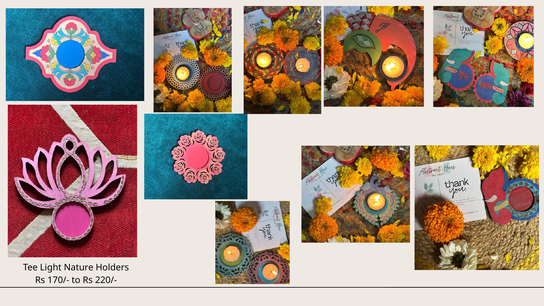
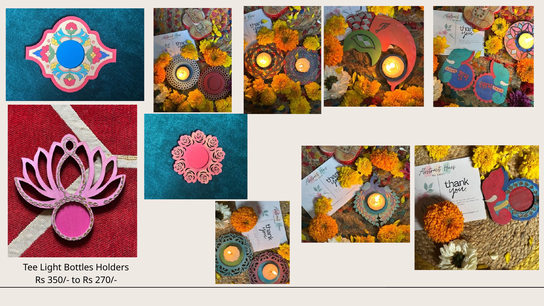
Nature: Nature -> Bottles
170/-: 170/- -> 350/-
220/-: 220/- -> 270/-
